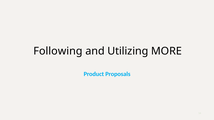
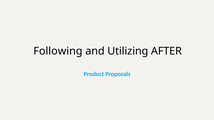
MORE: MORE -> AFTER
